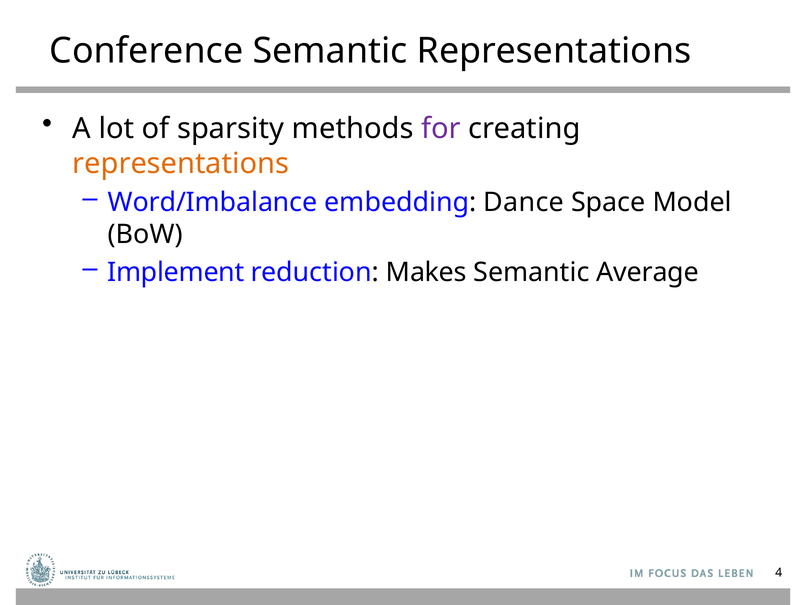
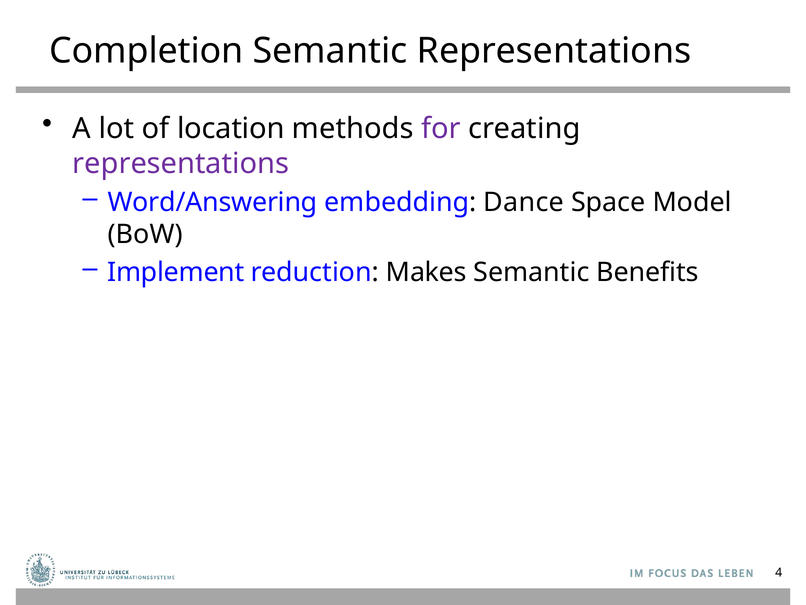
Conference: Conference -> Completion
sparsity: sparsity -> location
representations at (181, 163) colour: orange -> purple
Word/Imbalance: Word/Imbalance -> Word/Answering
Average: Average -> Benefits
